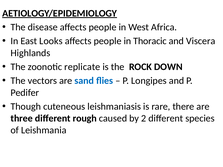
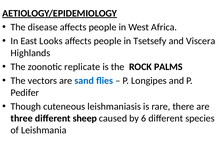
Thoracic: Thoracic -> Tsetsefy
DOWN: DOWN -> PALMS
rough: rough -> sheep
2: 2 -> 6
